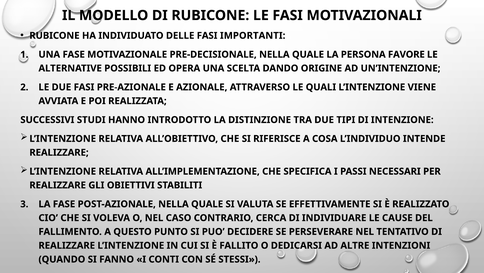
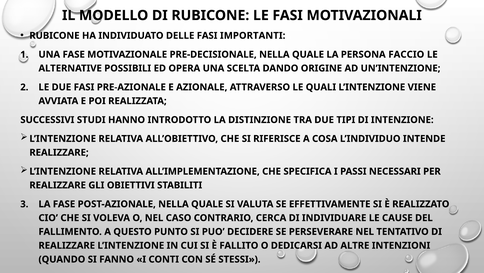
FAVORE: FAVORE -> FACCIO
